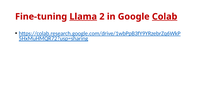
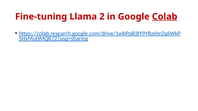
Llama underline: present -> none
